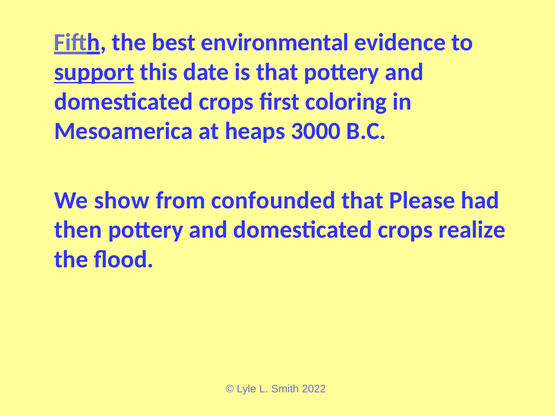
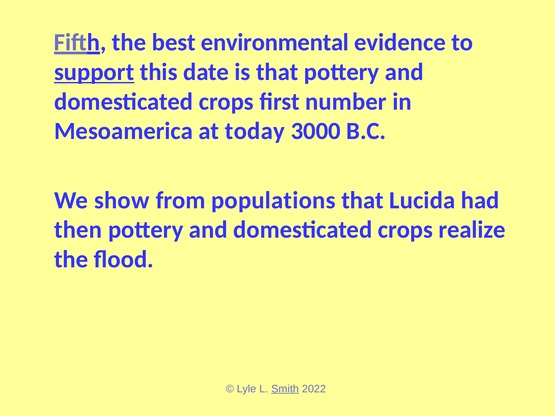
coloring: coloring -> number
heaps: heaps -> today
confounded: confounded -> populations
Please: Please -> Lucida
Smith underline: none -> present
